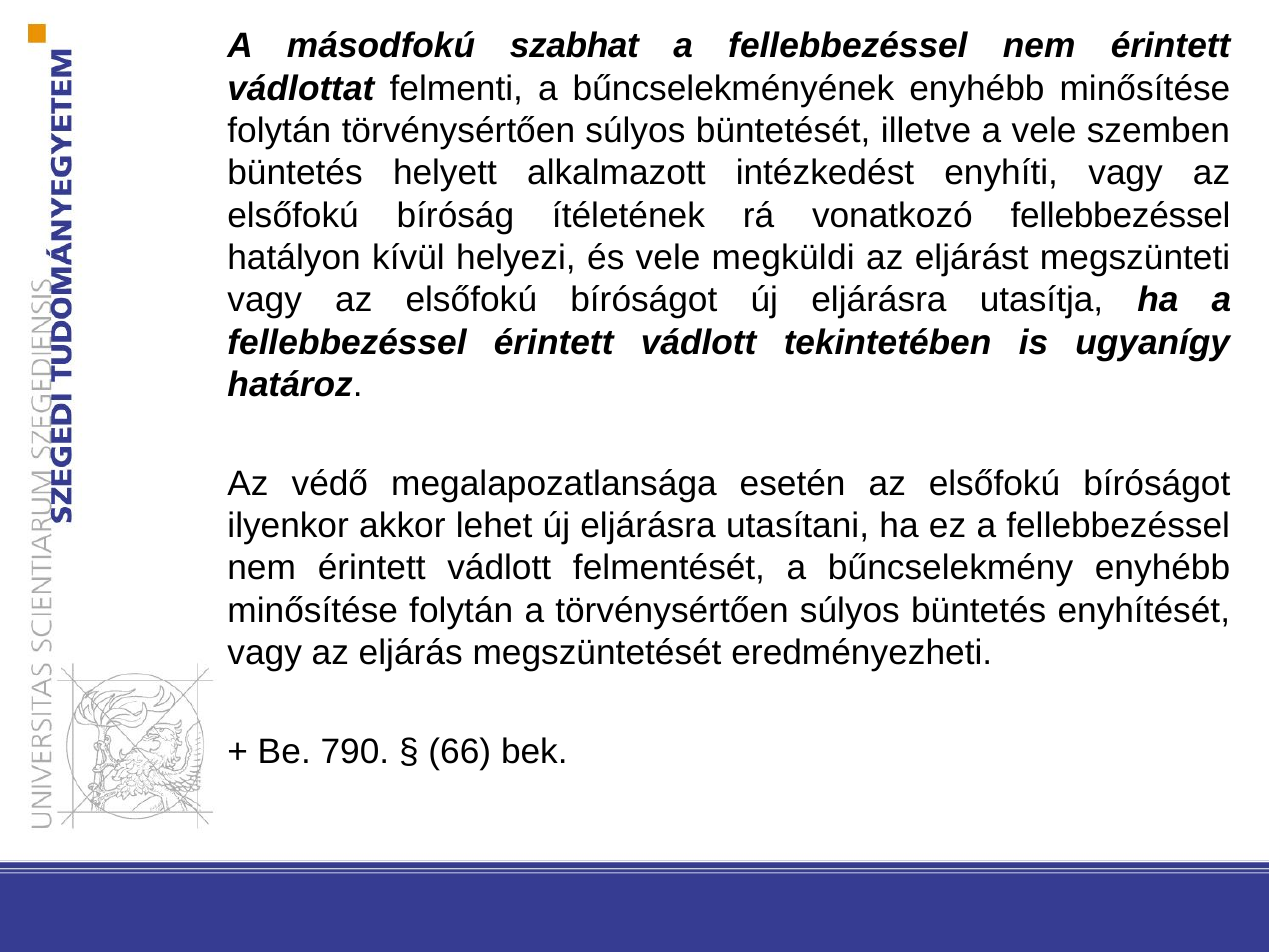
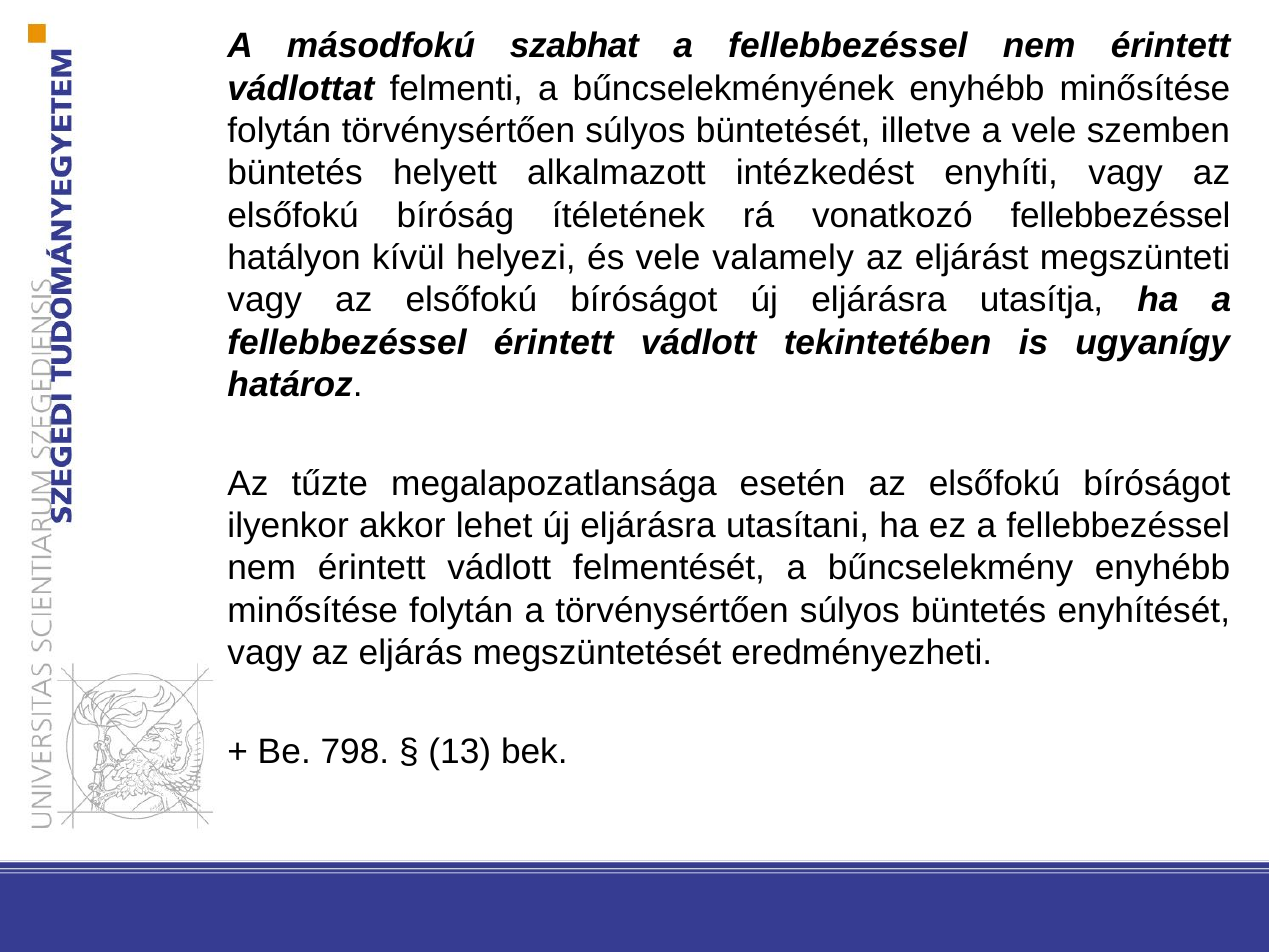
megküldi: megküldi -> valamely
védő: védő -> tűzte
790: 790 -> 798
66: 66 -> 13
